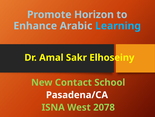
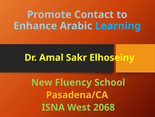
Horizon: Horizon -> Contact
Contact: Contact -> Fluency
Pasadena/CA colour: white -> yellow
2078: 2078 -> 2068
